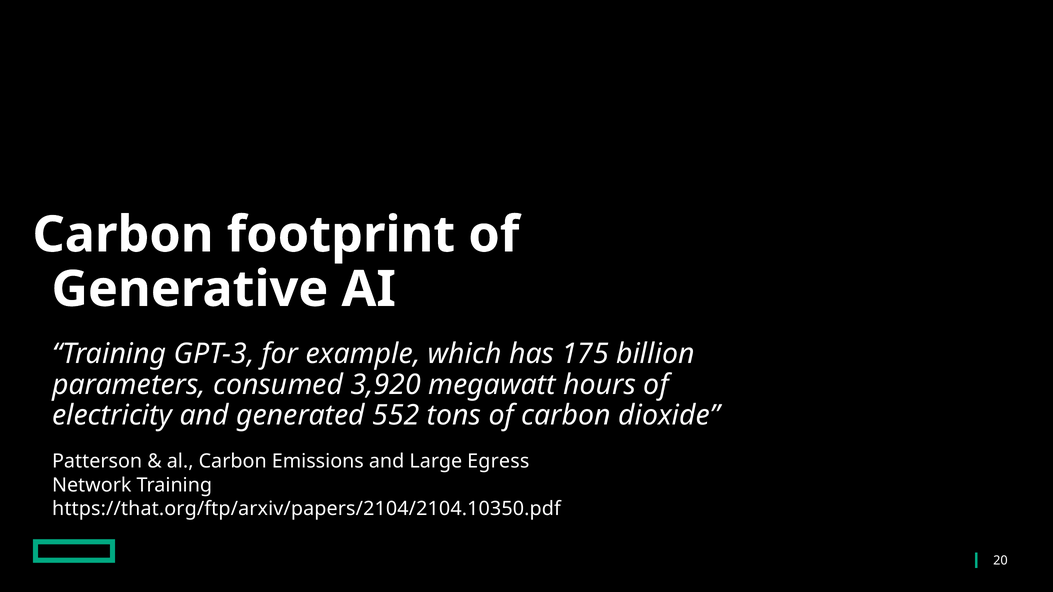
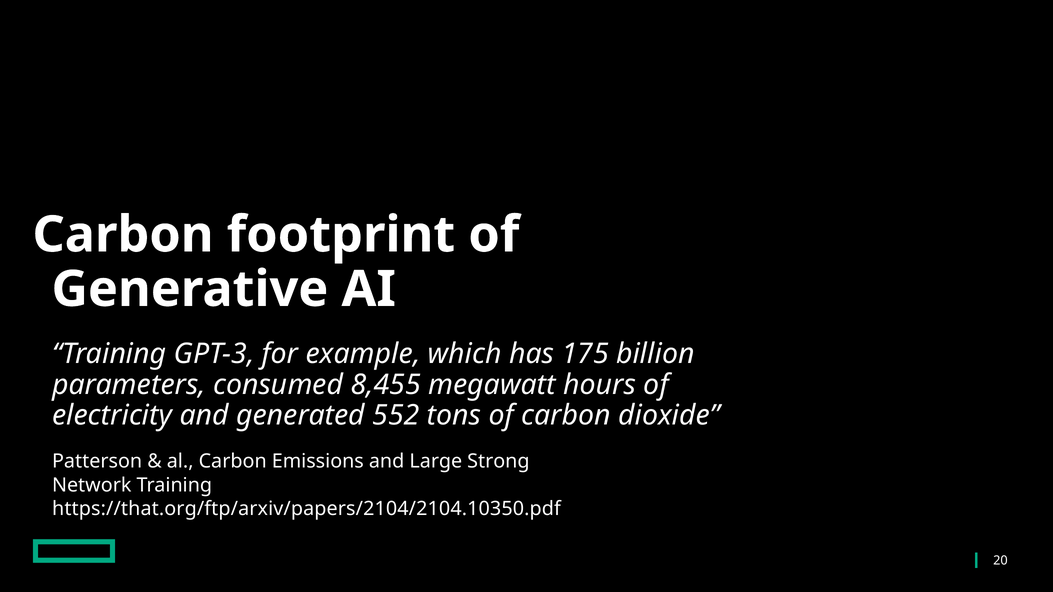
3,920: 3,920 -> 8,455
Egress: Egress -> Strong
